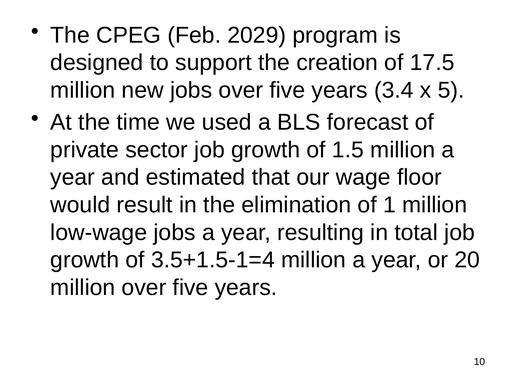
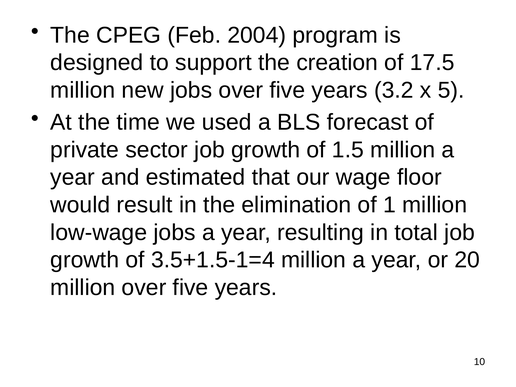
2029: 2029 -> 2004
3.4: 3.4 -> 3.2
